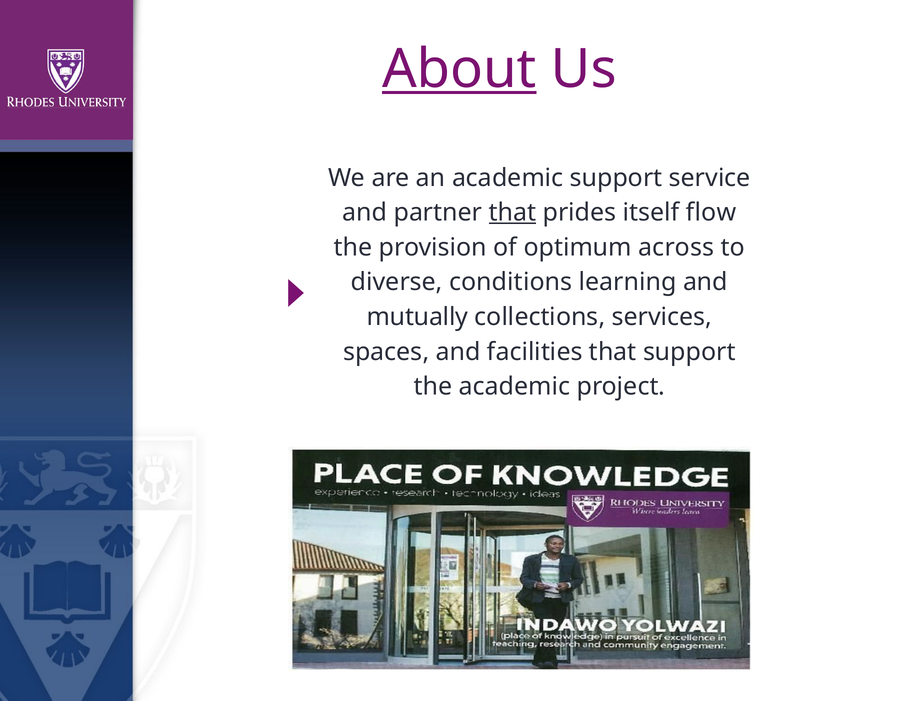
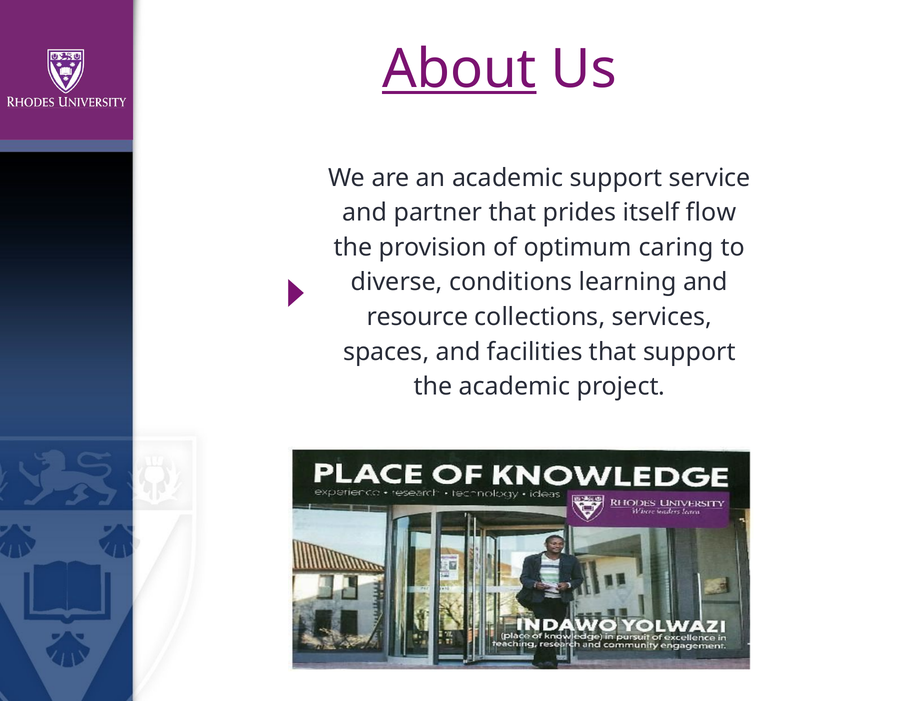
that at (512, 213) underline: present -> none
across: across -> caring
mutually: mutually -> resource
